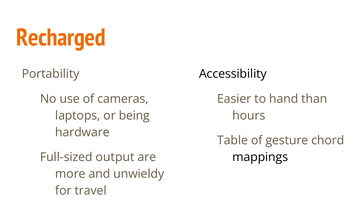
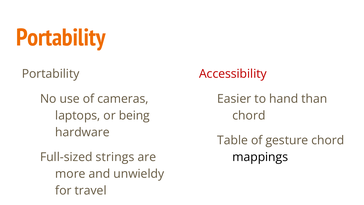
Recharged at (61, 38): Recharged -> Portability
Accessibility colour: black -> red
hours at (249, 115): hours -> chord
output: output -> strings
